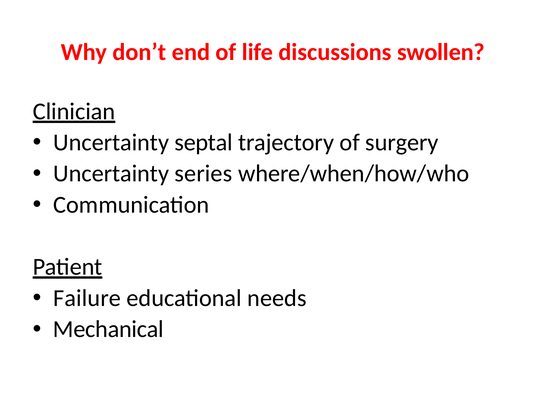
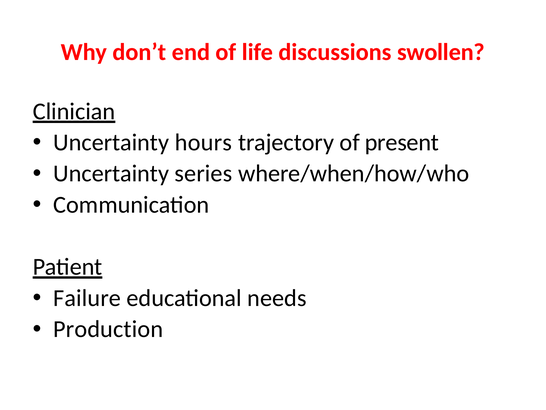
septal: septal -> hours
surgery: surgery -> present
Mechanical: Mechanical -> Production
